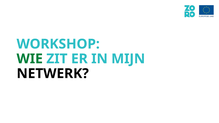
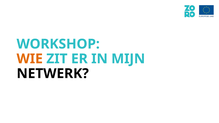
WIE colour: green -> orange
